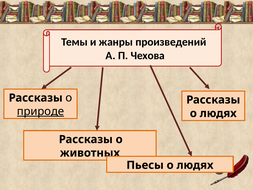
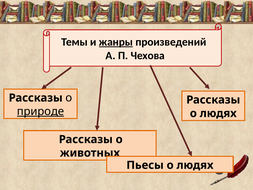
жанры underline: none -> present
